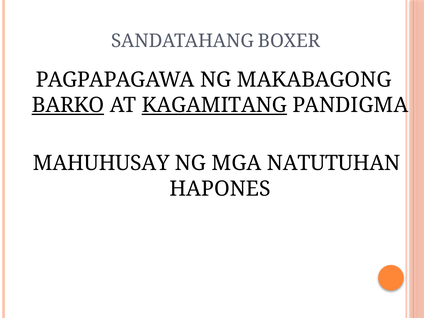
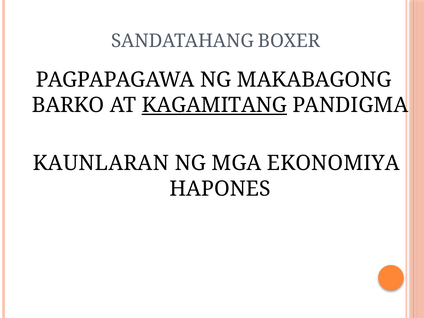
BARKO underline: present -> none
MAHUHUSAY: MAHUHUSAY -> KAUNLARAN
NATUTUHAN: NATUTUHAN -> EKONOMIYA
